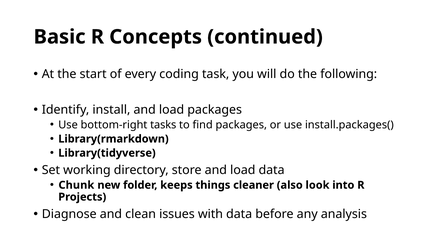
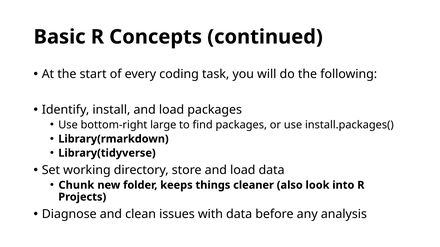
tasks: tasks -> large
